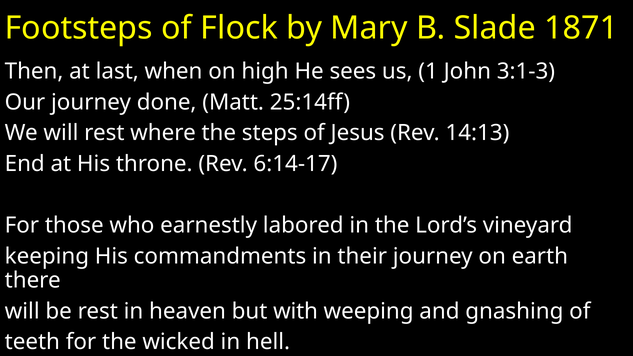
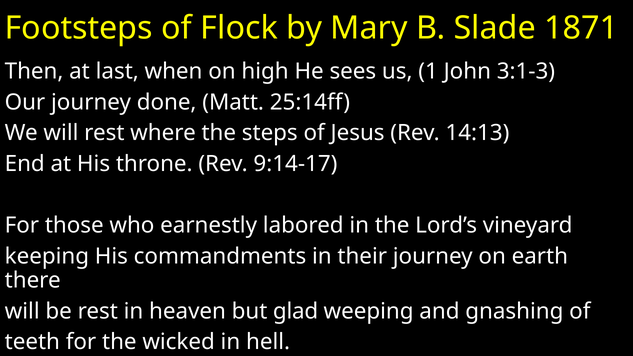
6:14-17: 6:14-17 -> 9:14-17
with: with -> glad
